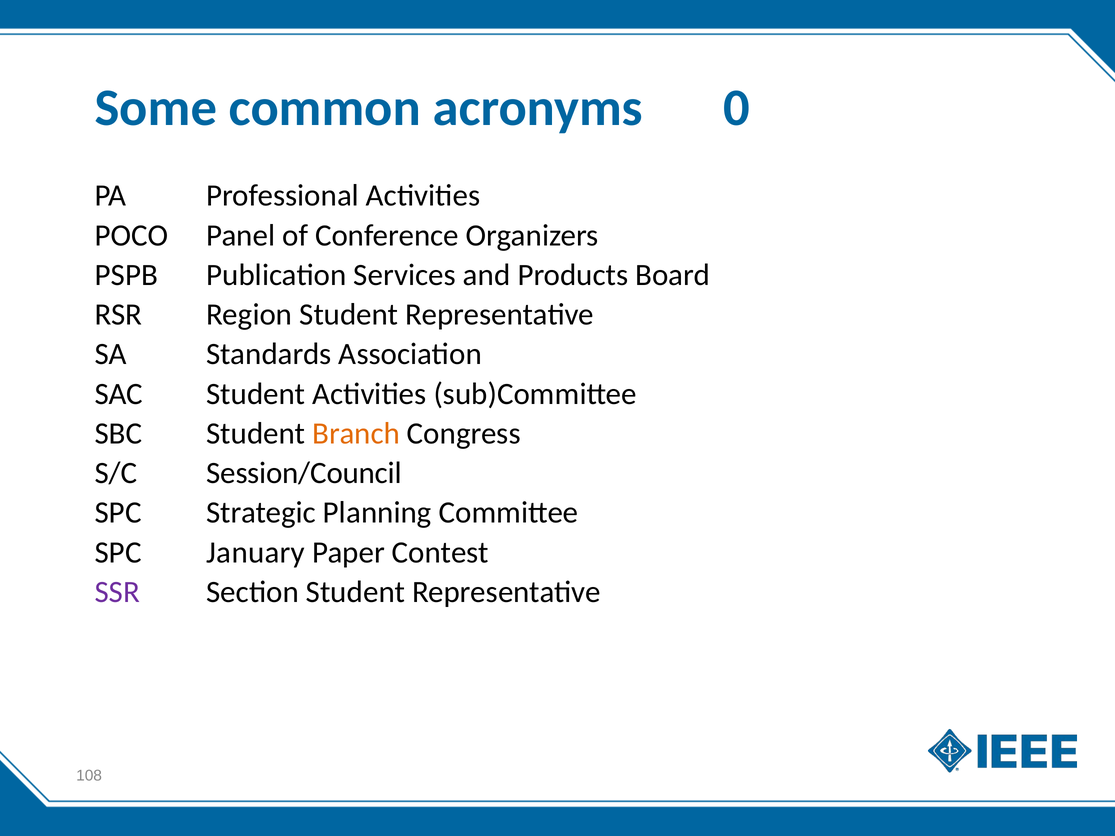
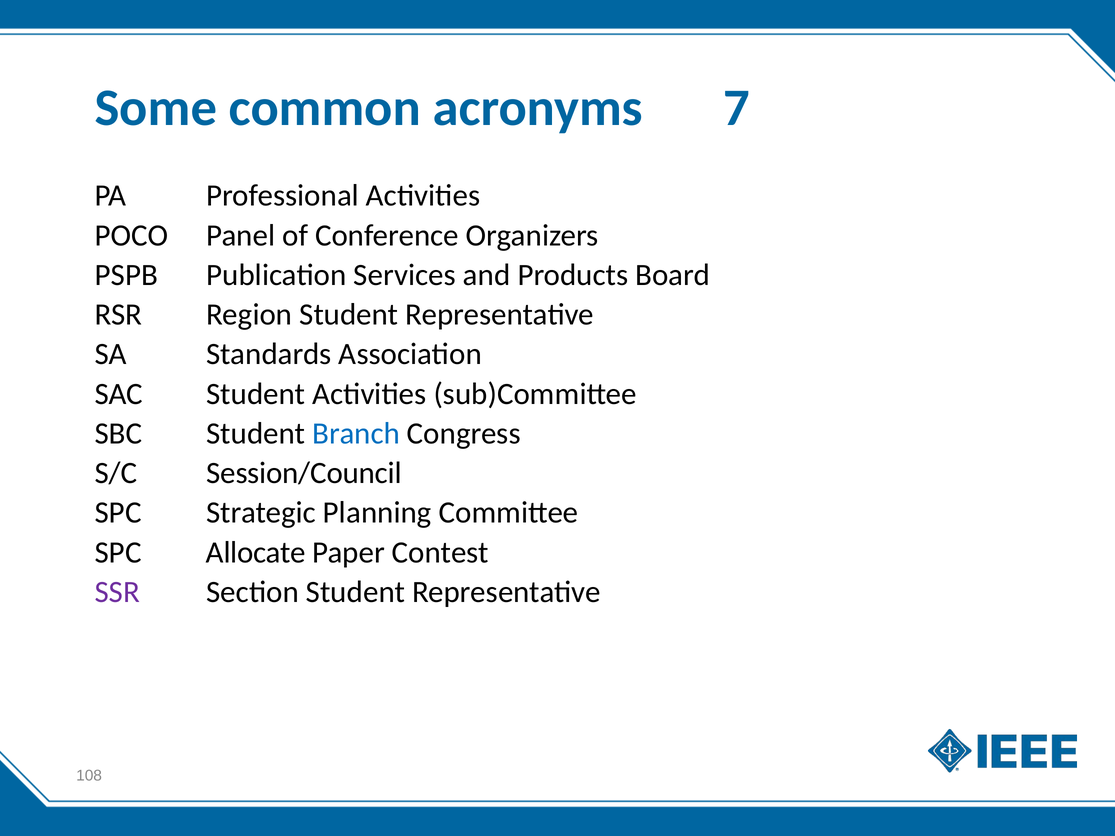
0: 0 -> 7
Branch colour: orange -> blue
January: January -> Allocate
